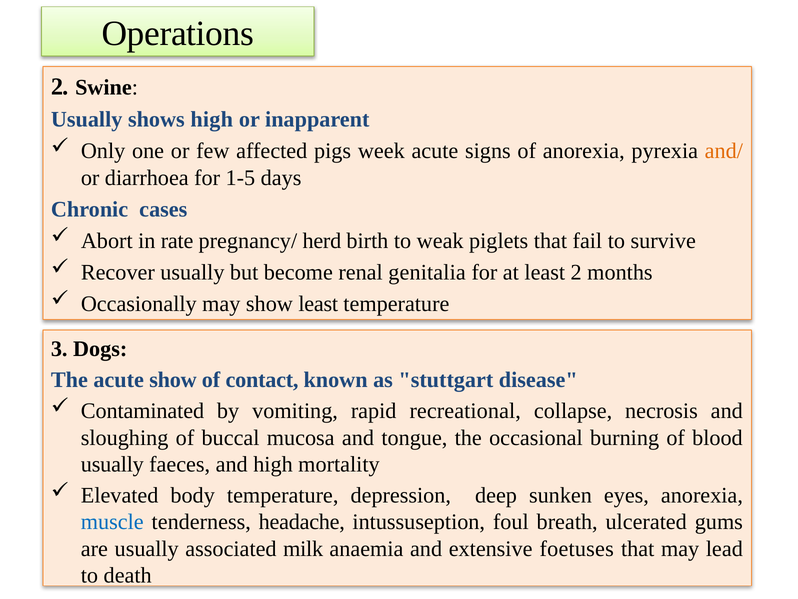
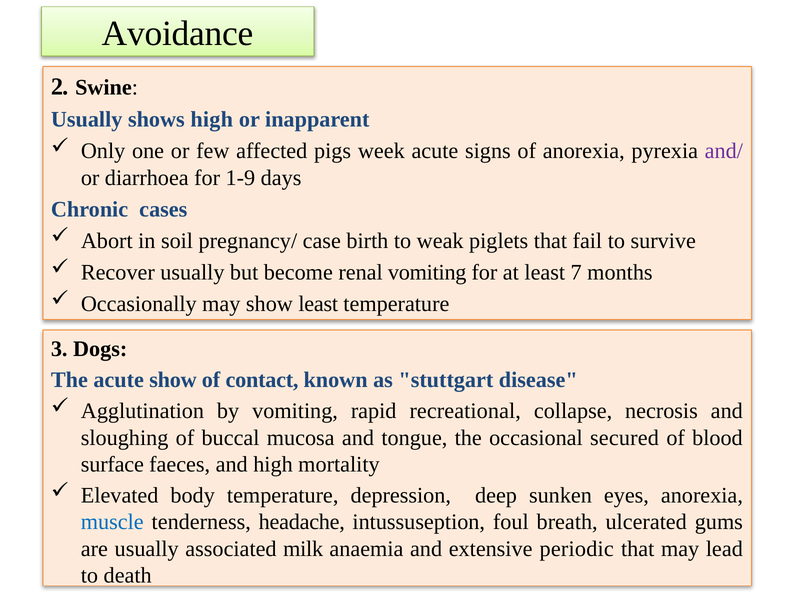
Operations: Operations -> Avoidance
and/ colour: orange -> purple
1-5: 1-5 -> 1-9
rate: rate -> soil
herd: herd -> case
renal genitalia: genitalia -> vomiting
least 2: 2 -> 7
Contaminated: Contaminated -> Agglutination
burning: burning -> secured
usually at (112, 464): usually -> surface
foetuses: foetuses -> periodic
